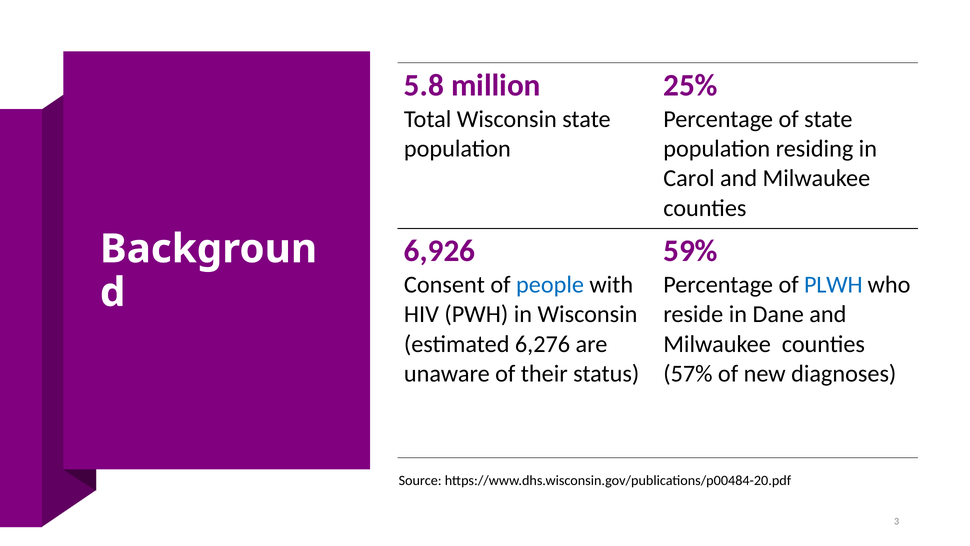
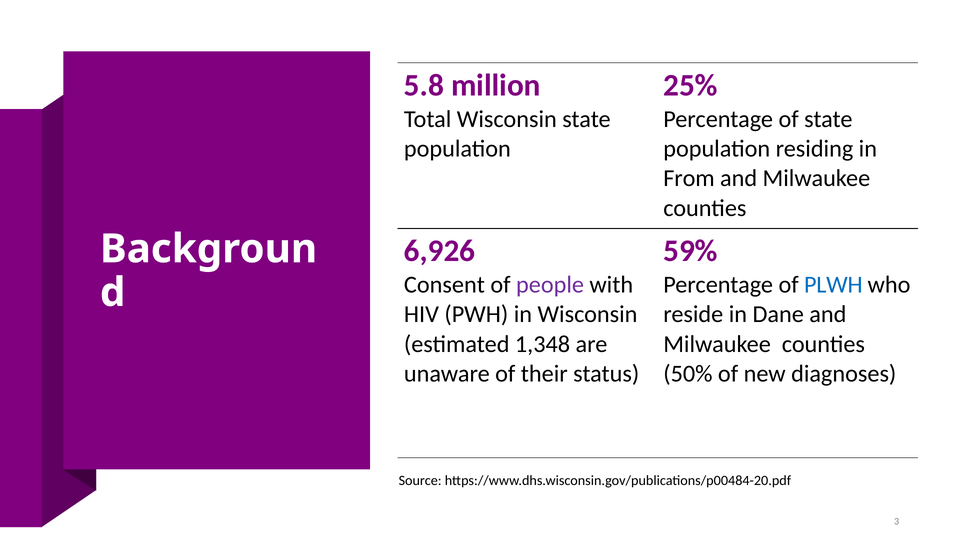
Carol: Carol -> From
people colour: blue -> purple
6,276: 6,276 -> 1,348
57%: 57% -> 50%
